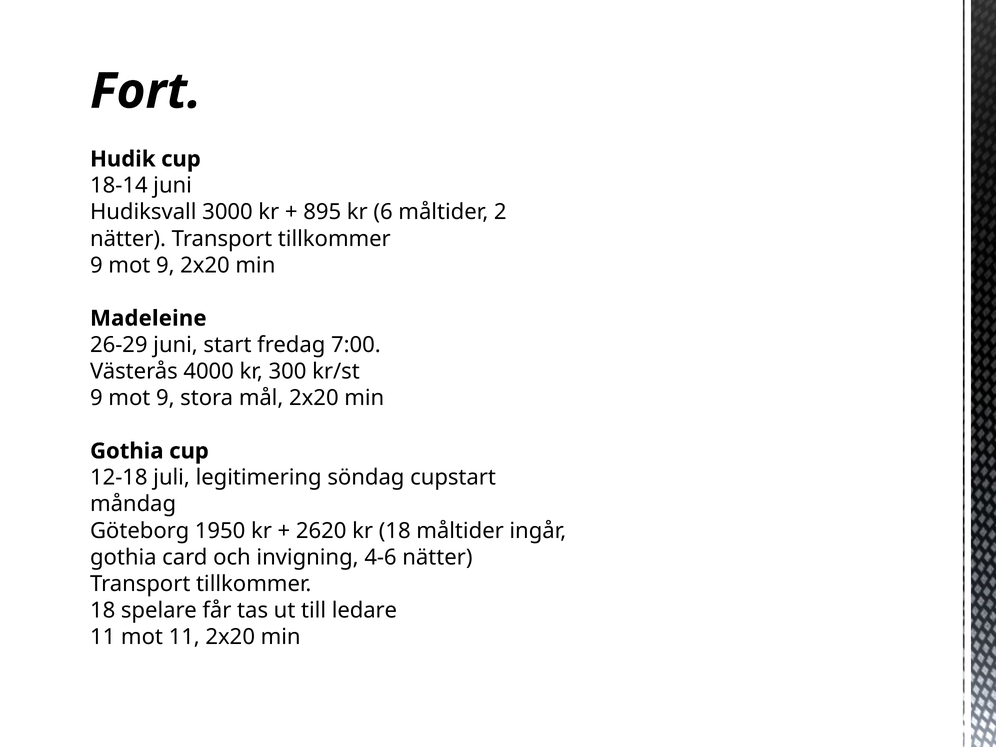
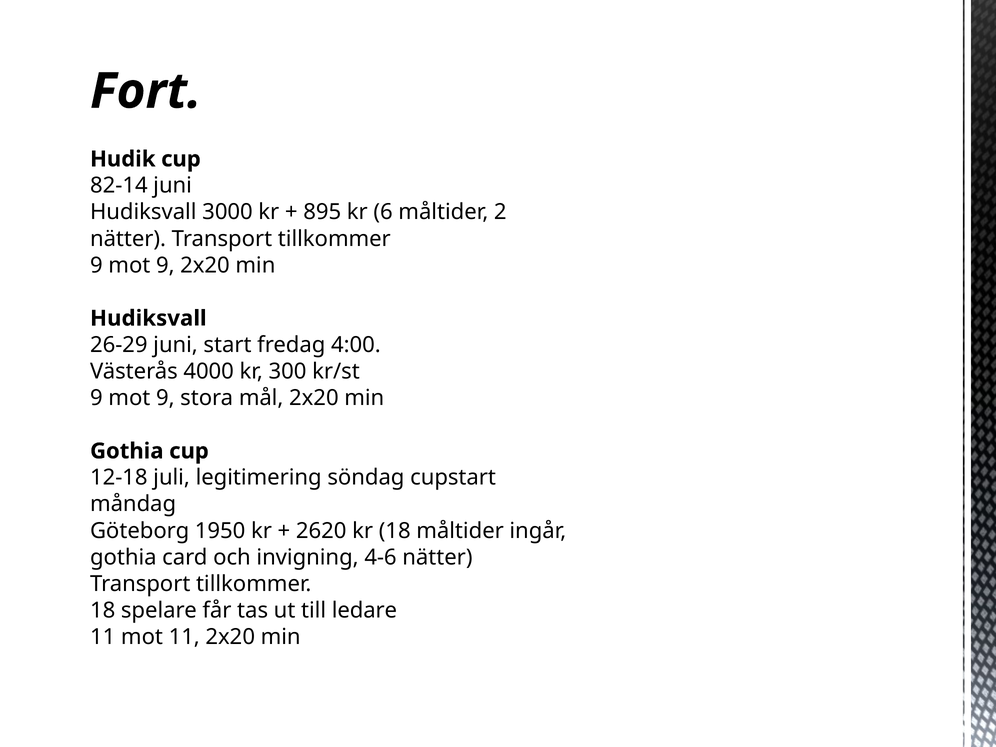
18-14: 18-14 -> 82-14
Madeleine at (148, 318): Madeleine -> Hudiksvall
7:00: 7:00 -> 4:00
